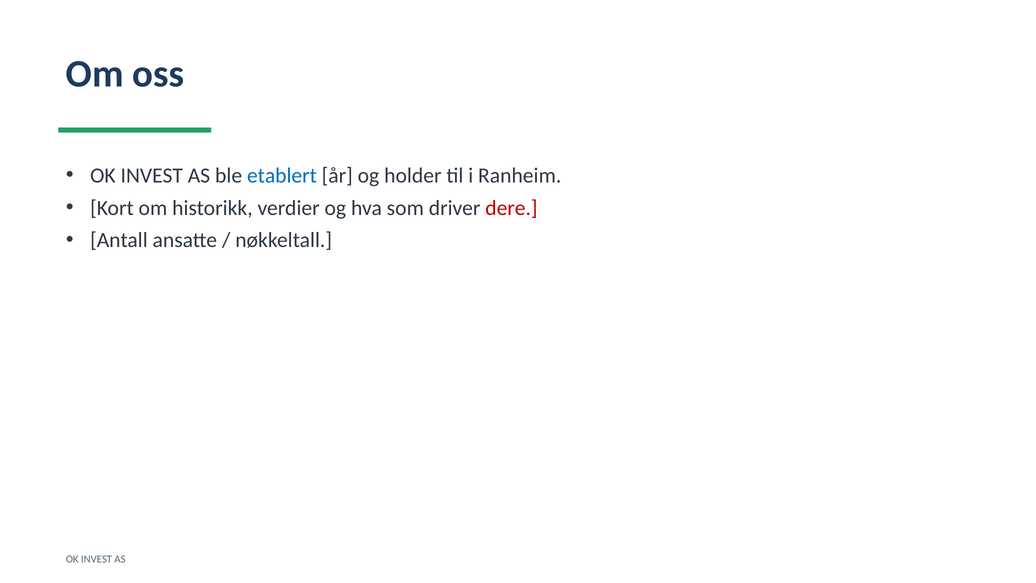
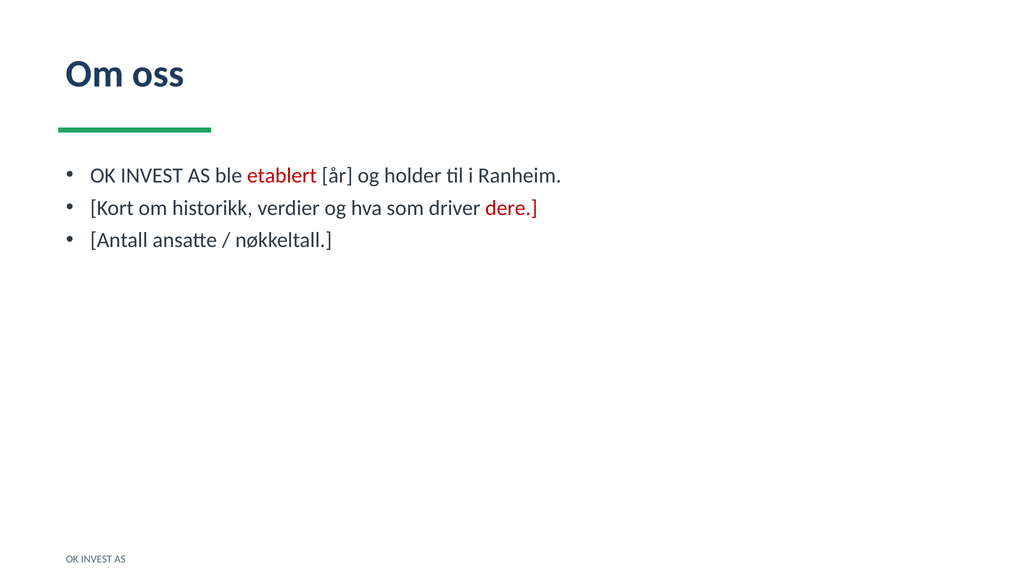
etablert colour: blue -> red
